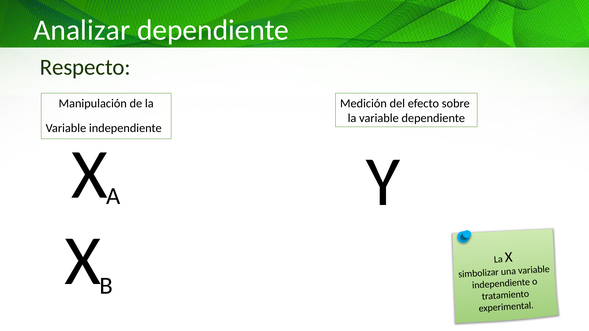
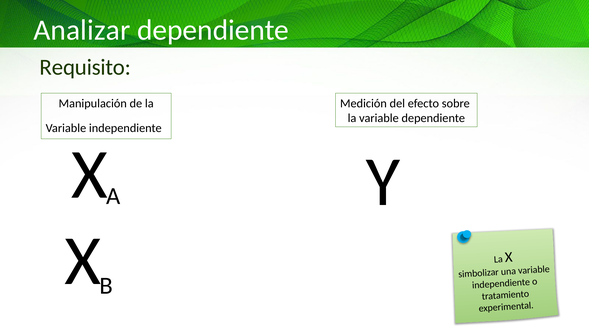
Respecto: Respecto -> Requisito
